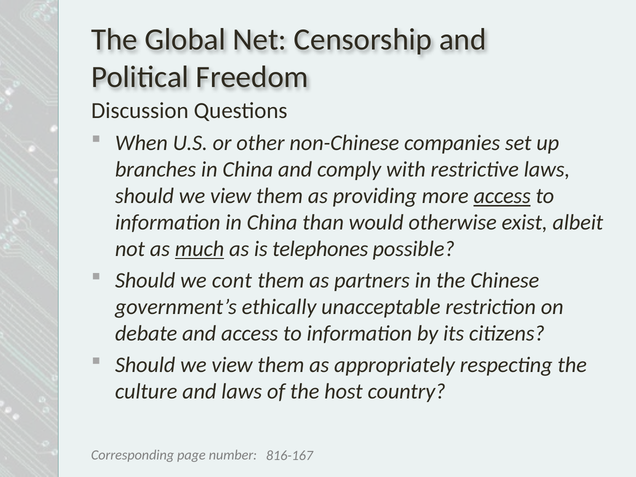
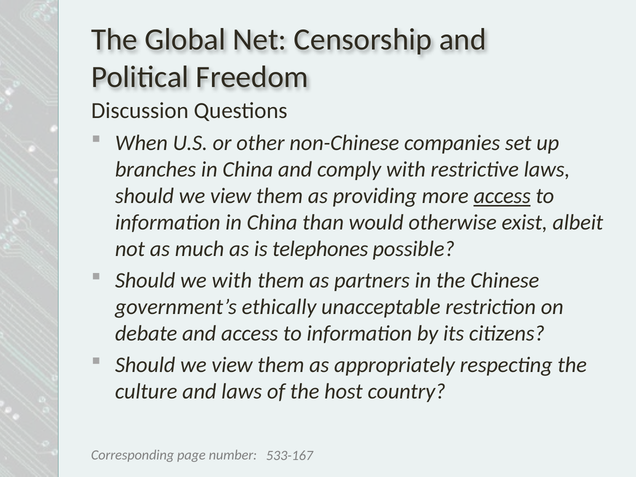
much underline: present -> none
we cont: cont -> with
816-167: 816-167 -> 533-167
